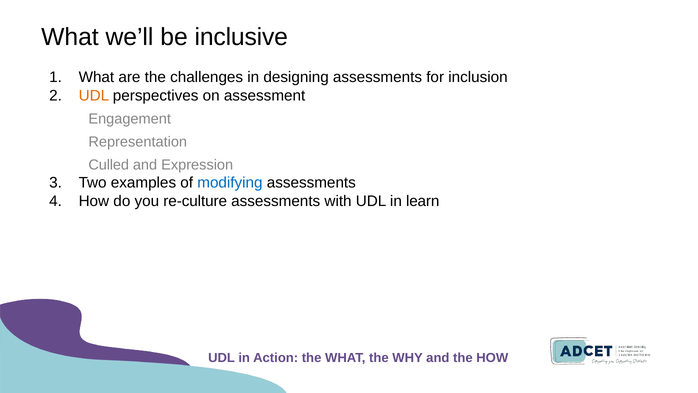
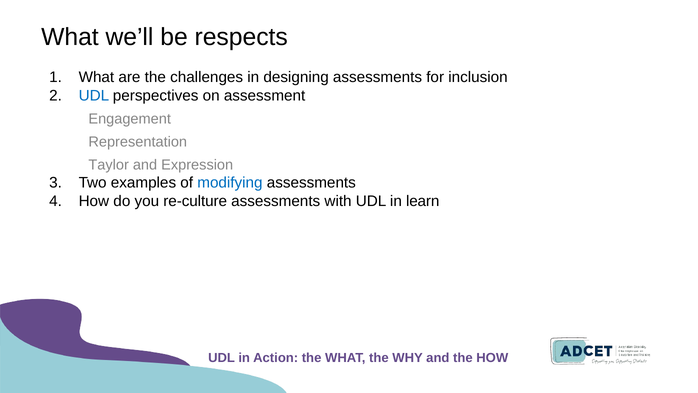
inclusive: inclusive -> respects
UDL at (94, 95) colour: orange -> blue
Culled: Culled -> Taylor
